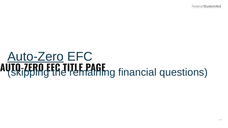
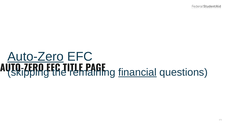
financial underline: none -> present
